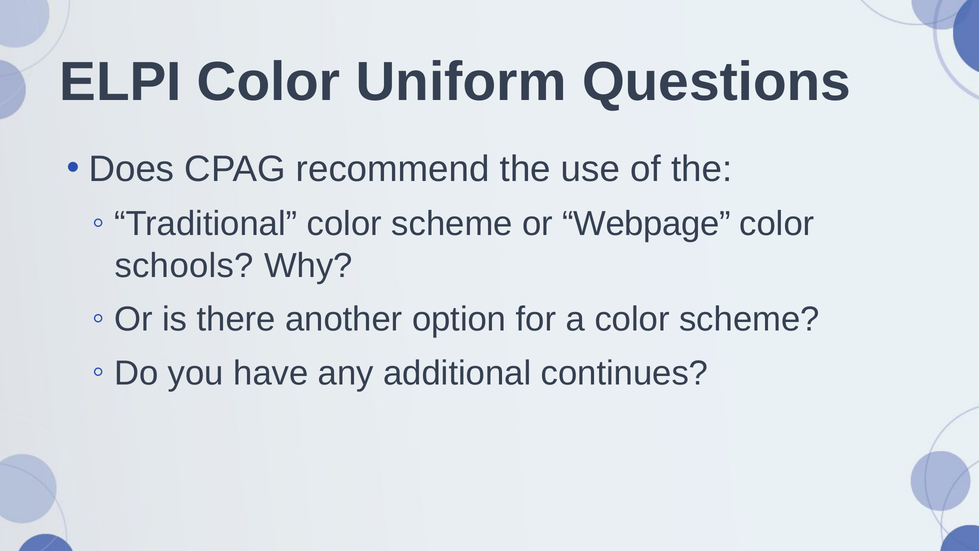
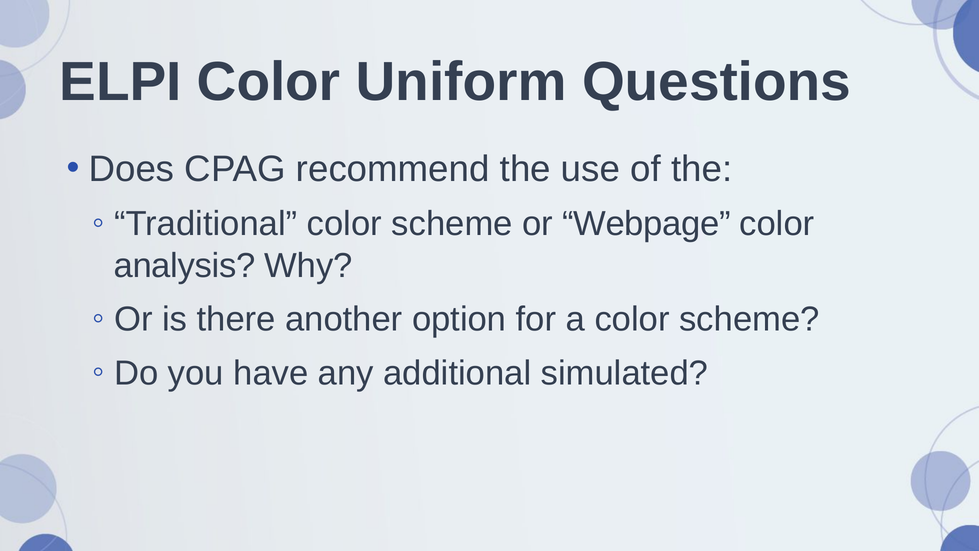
schools: schools -> analysis
continues: continues -> simulated
